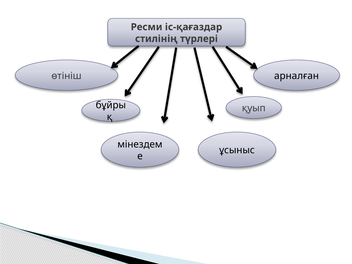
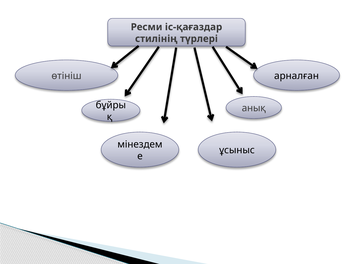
қуып: қуып -> анық
